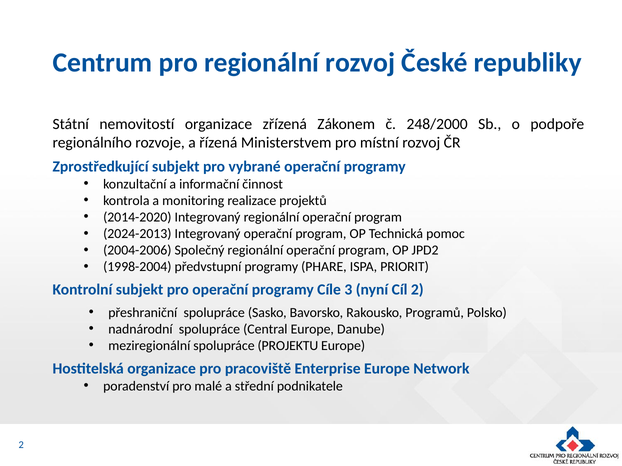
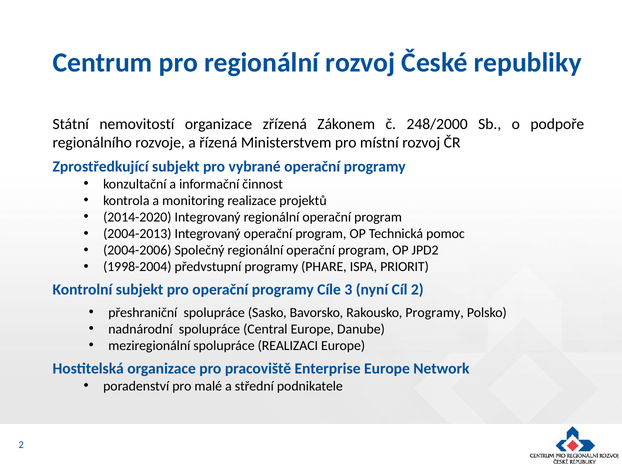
2024-2013: 2024-2013 -> 2004-2013
Rakousko Programů: Programů -> Programy
PROJEKTU: PROJEKTU -> REALIZACI
